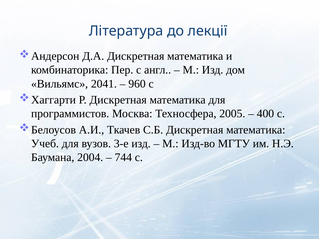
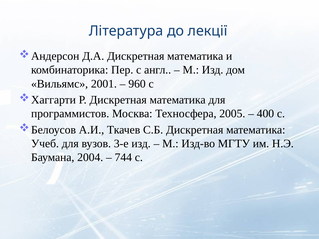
2041: 2041 -> 2001
